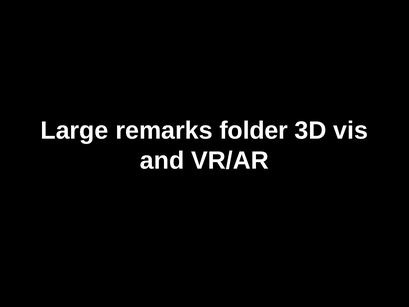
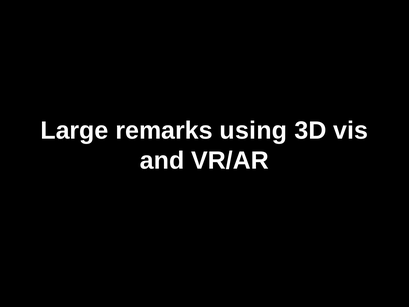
folder: folder -> using
